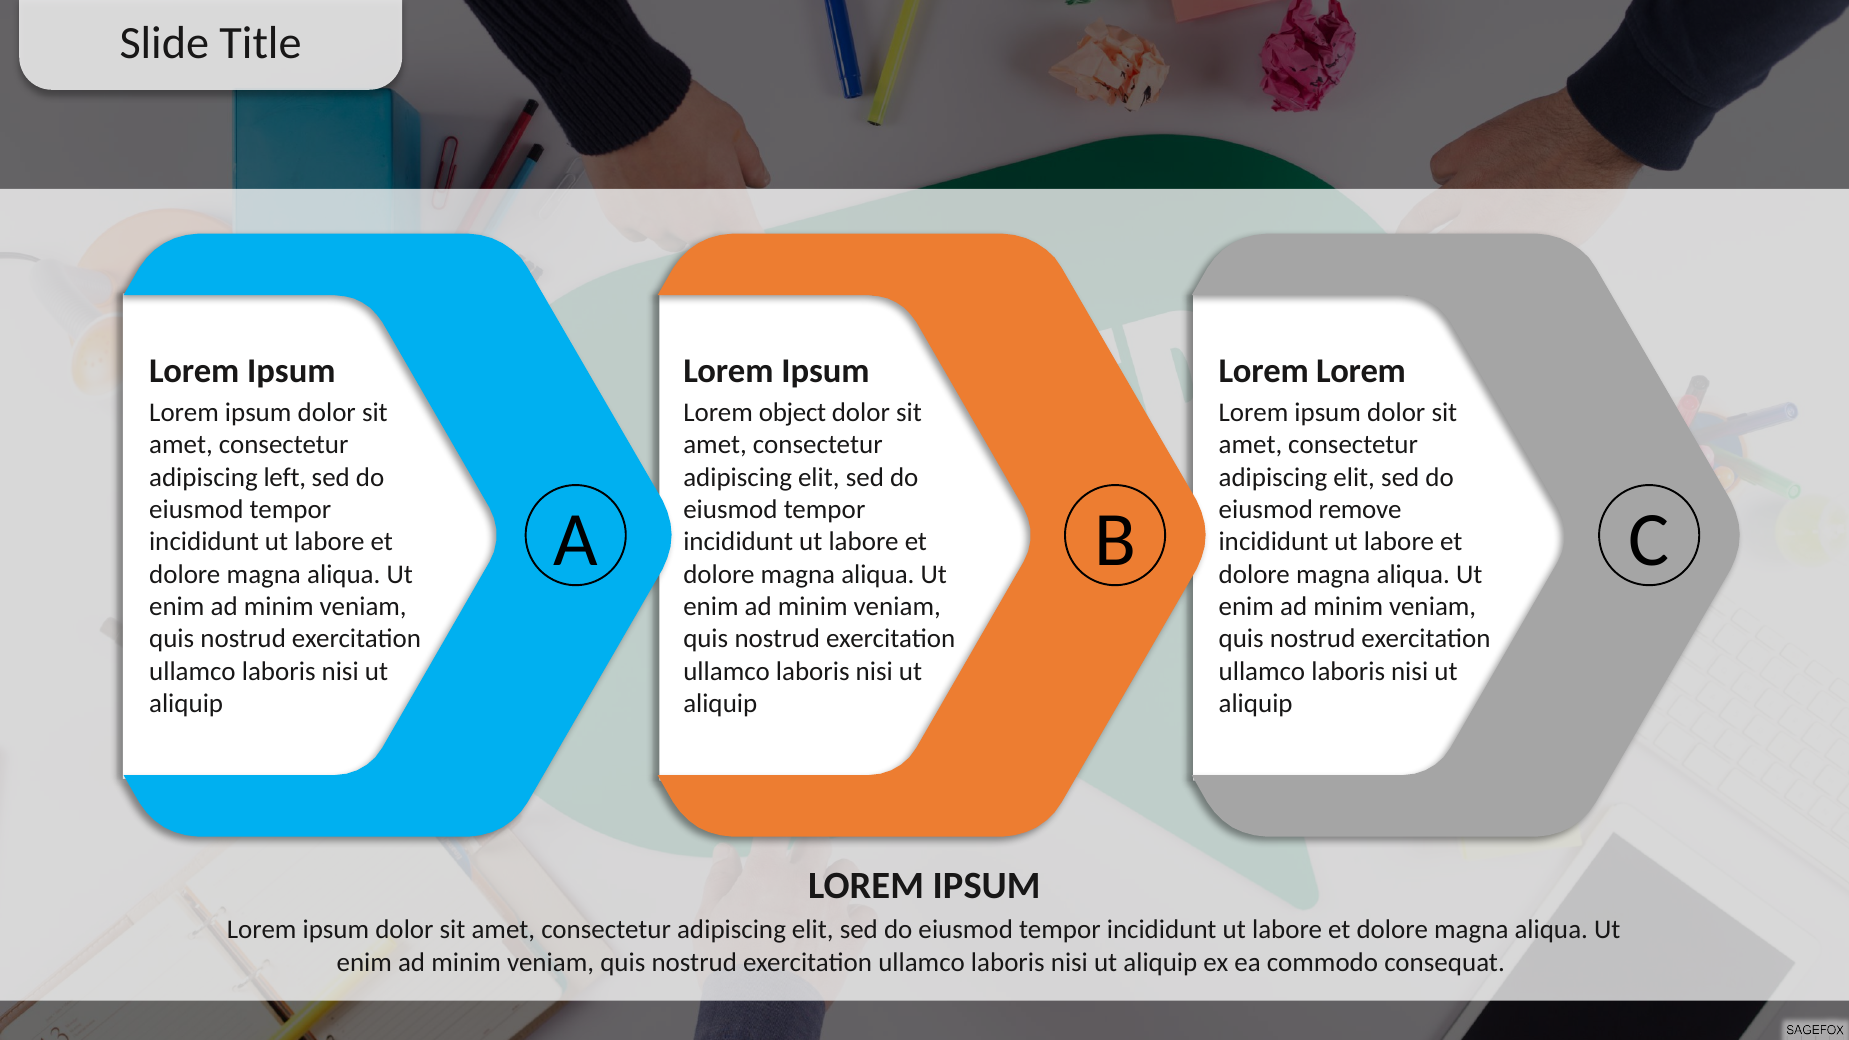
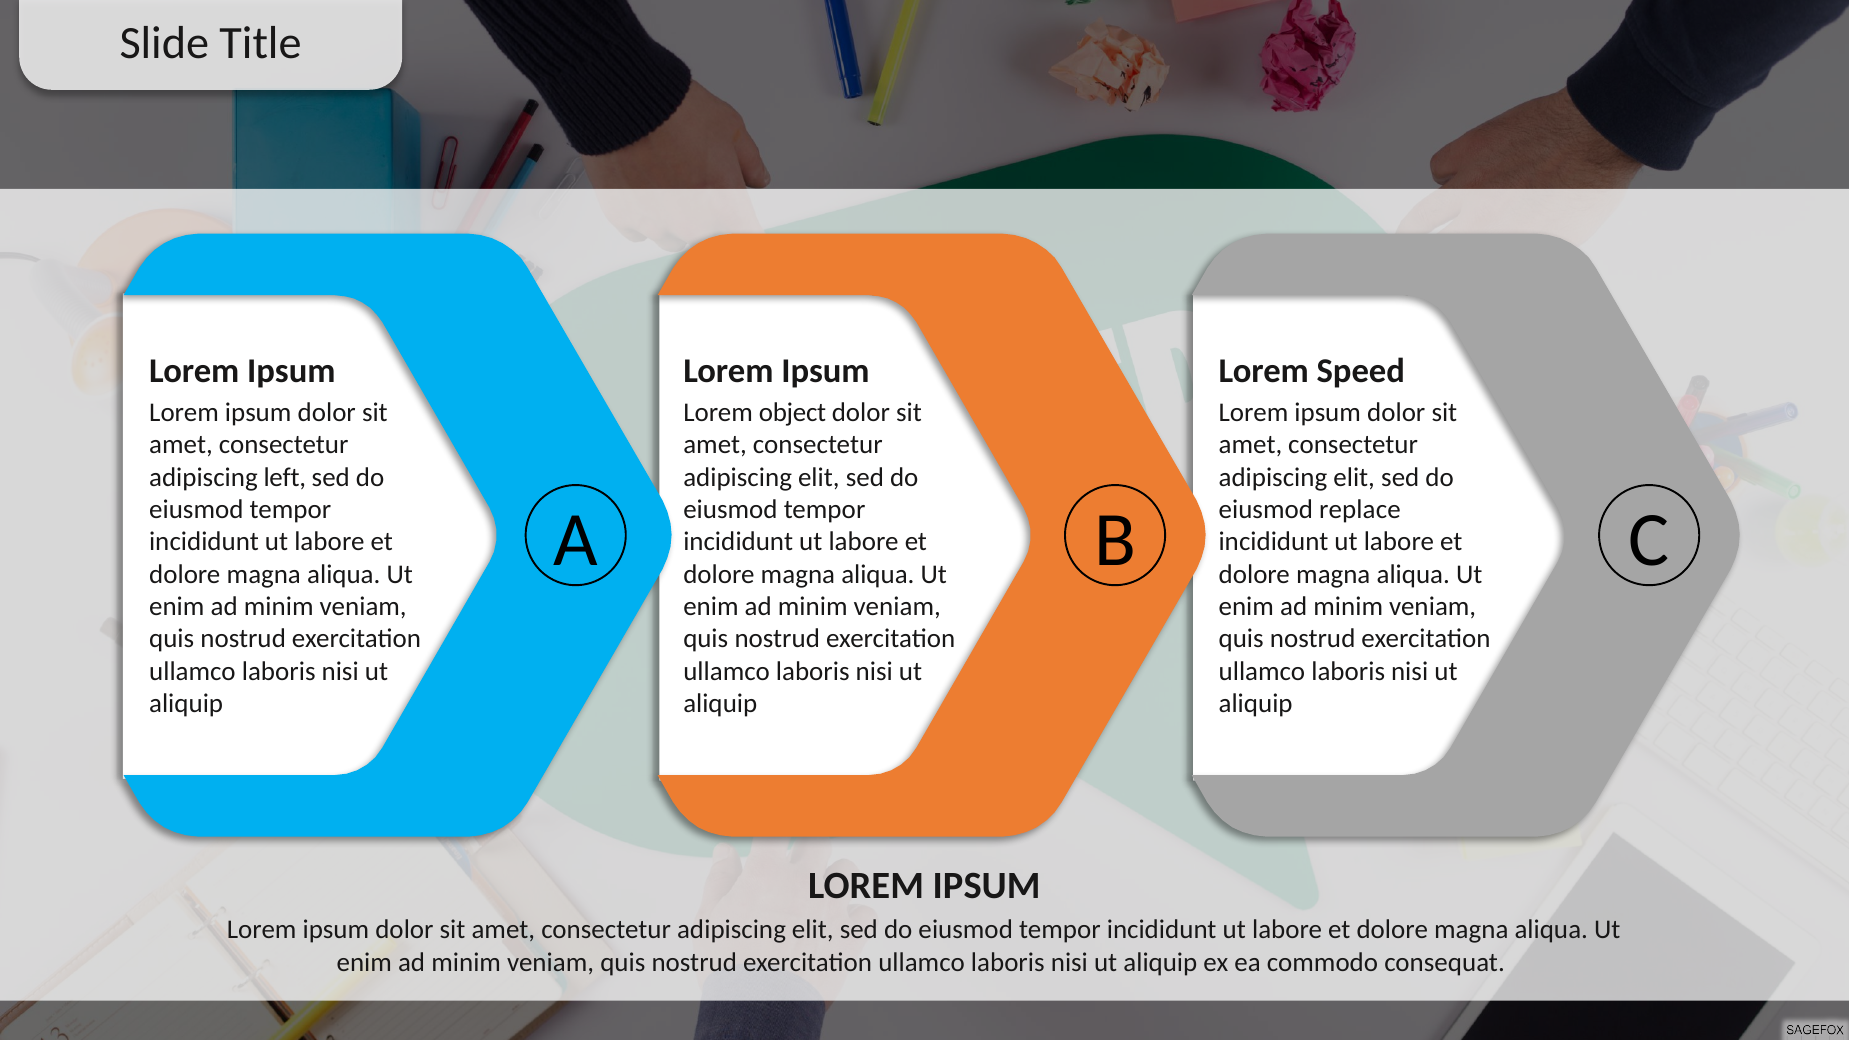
Lorem at (1361, 371): Lorem -> Speed
remove: remove -> replace
